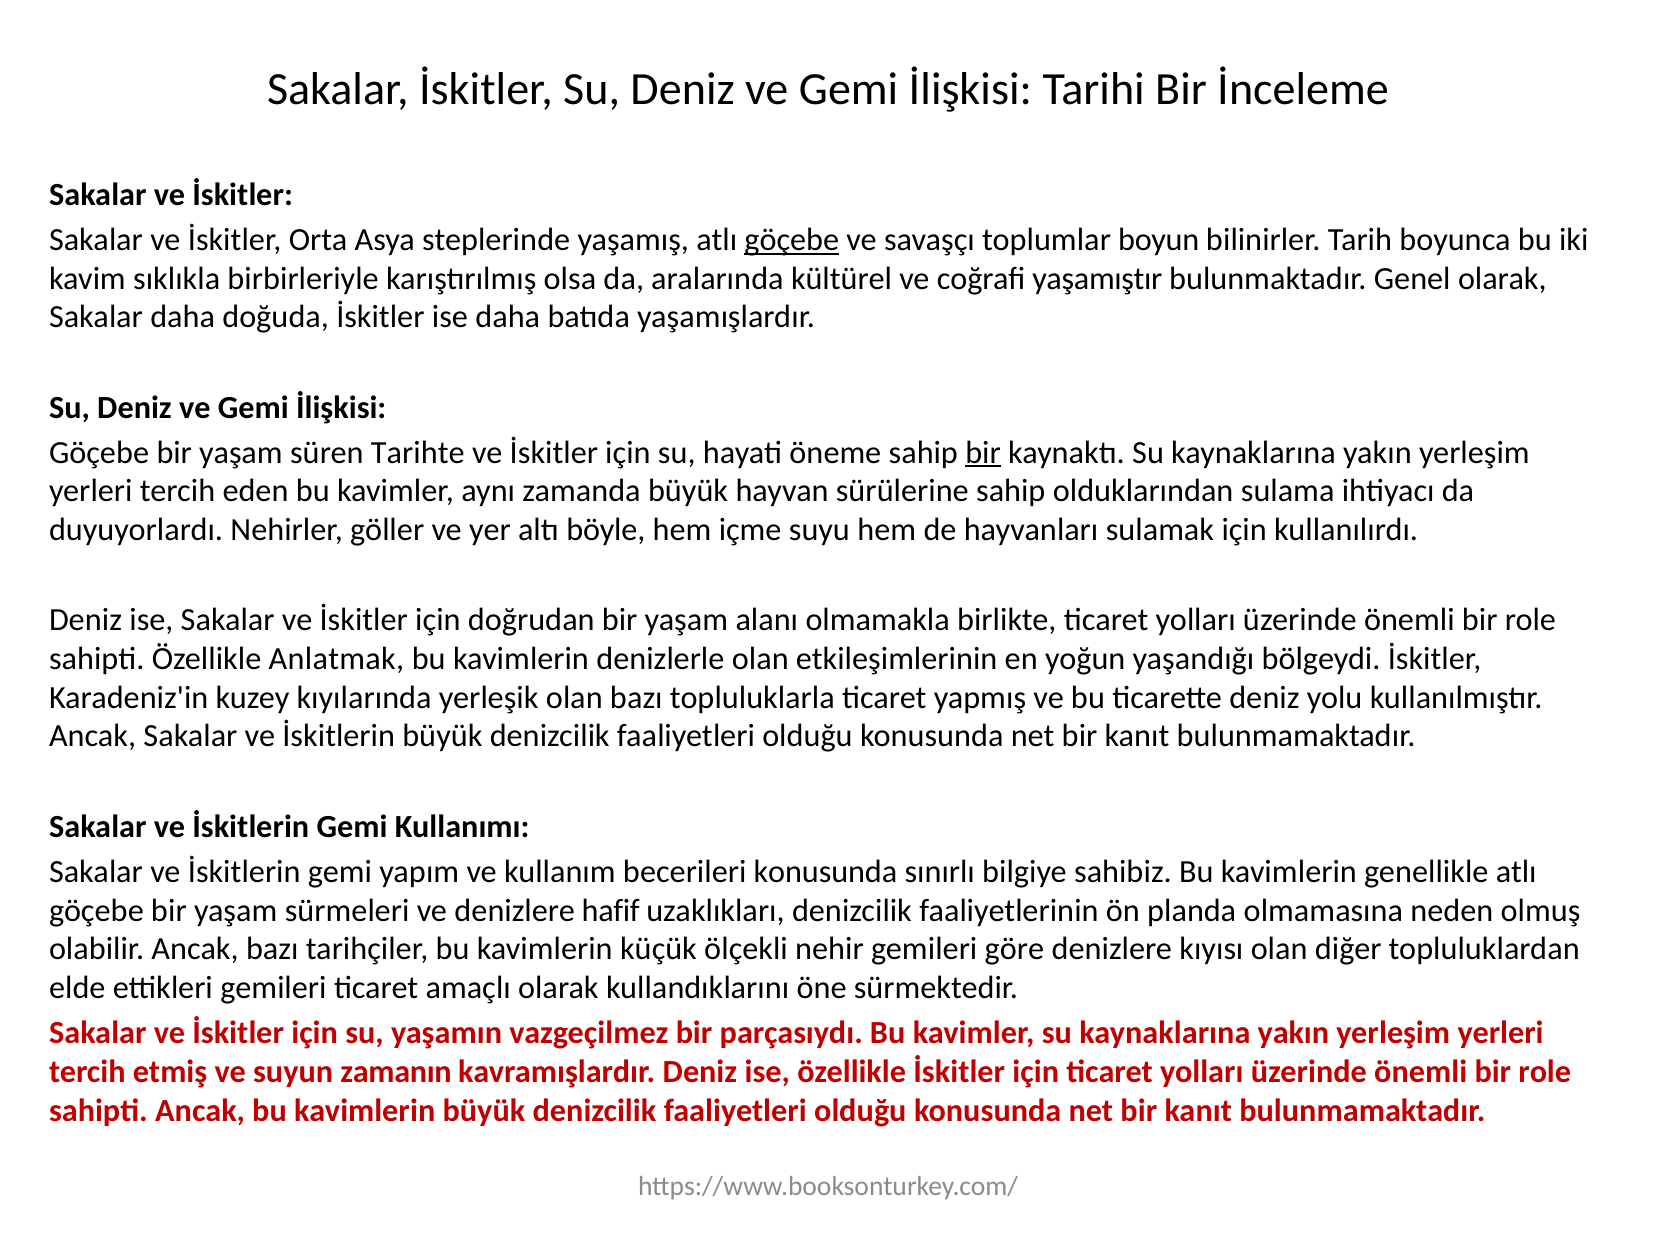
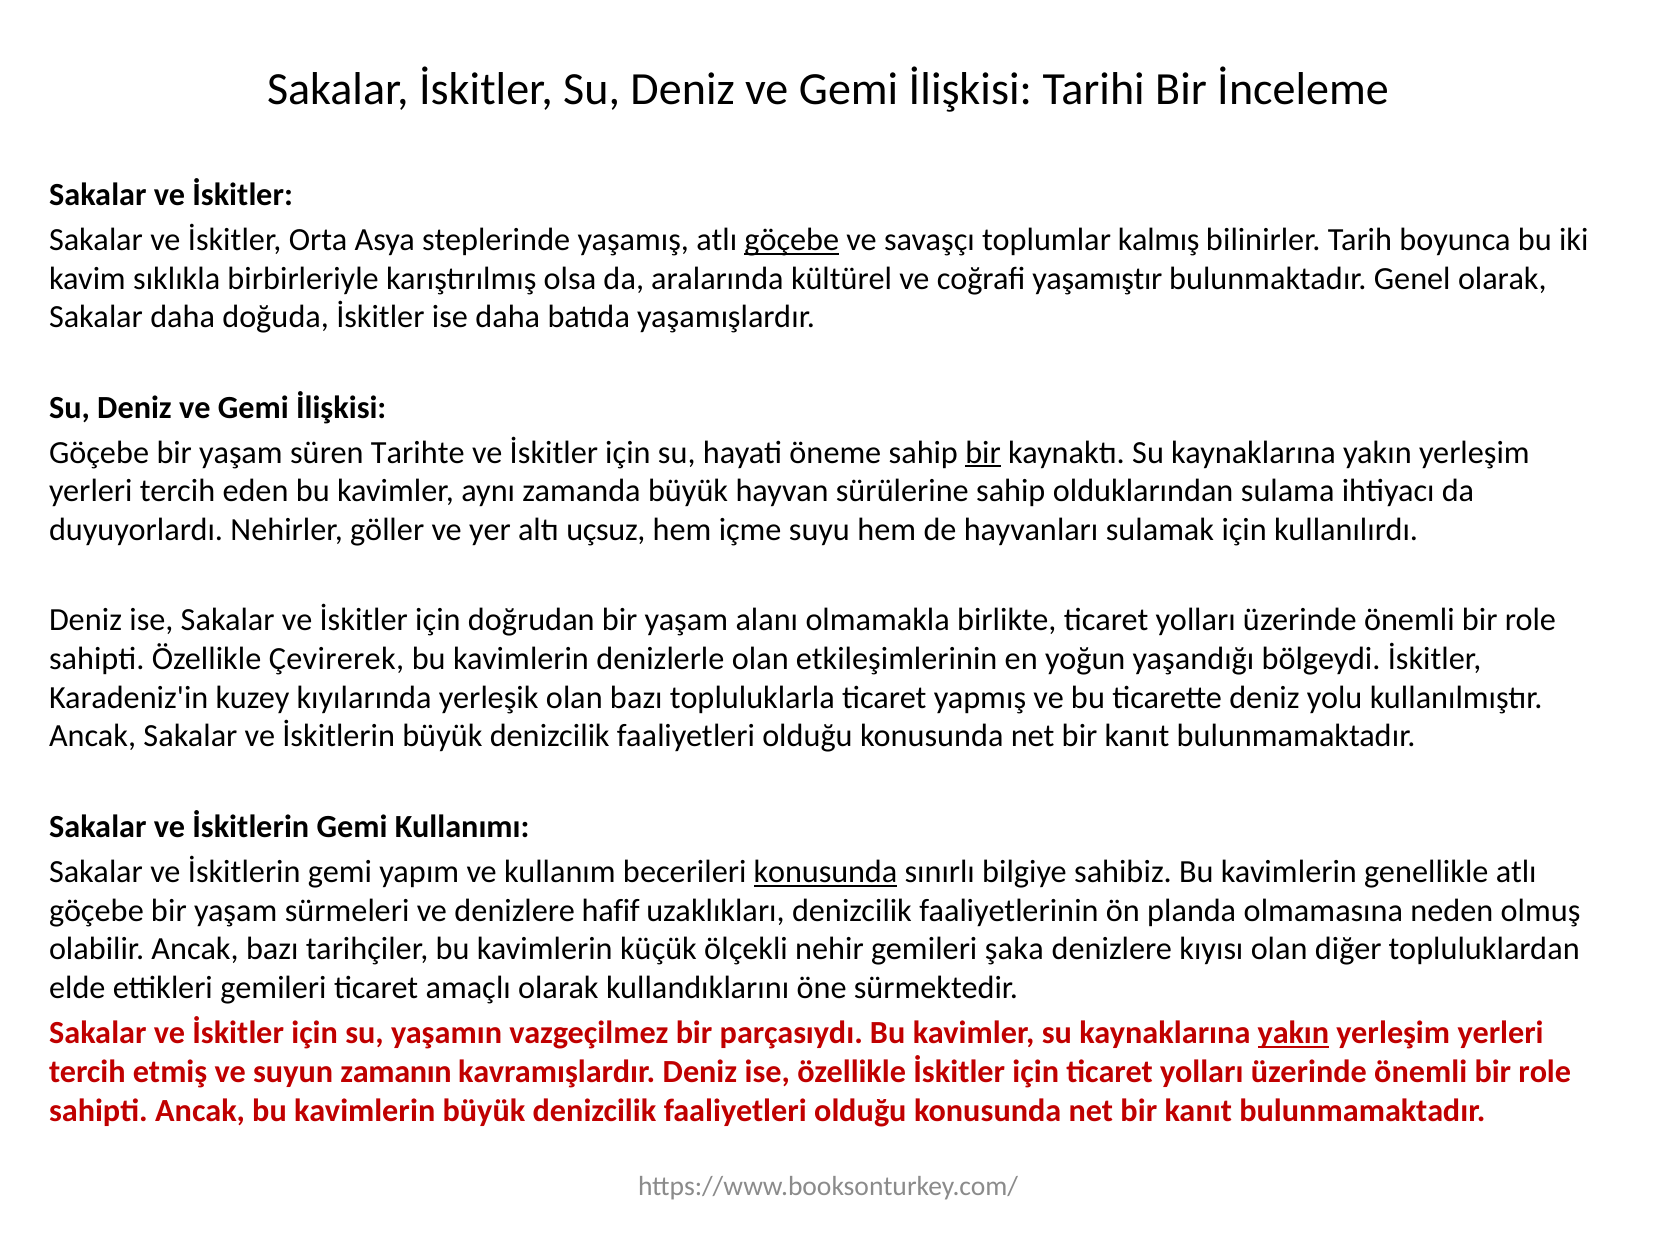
boyun: boyun -> kalmış
böyle: böyle -> uçsuz
Anlatmak: Anlatmak -> Çevirerek
konusunda at (825, 872) underline: none -> present
göre: göre -> şaka
yakın at (1293, 1033) underline: none -> present
